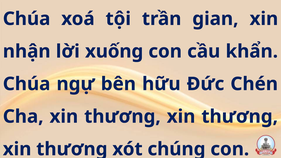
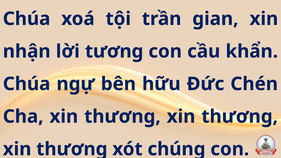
xuống: xuống -> tương
